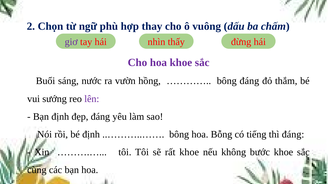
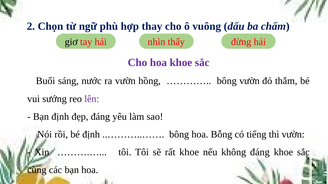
giơ colour: purple -> black
bông đáng: đáng -> vườn
thì đáng: đáng -> vườn
không bước: bước -> đáng
